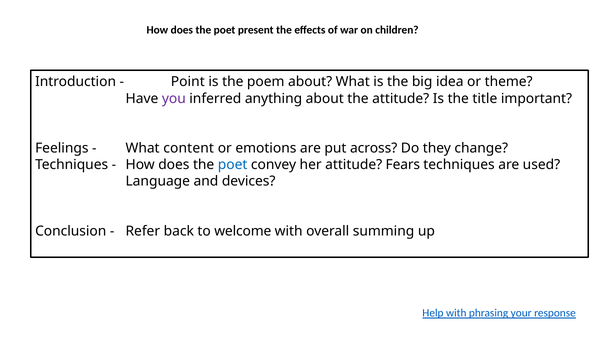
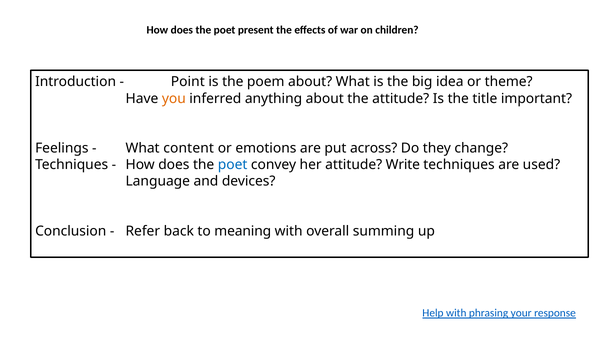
you colour: purple -> orange
Fears: Fears -> Write
welcome: welcome -> meaning
